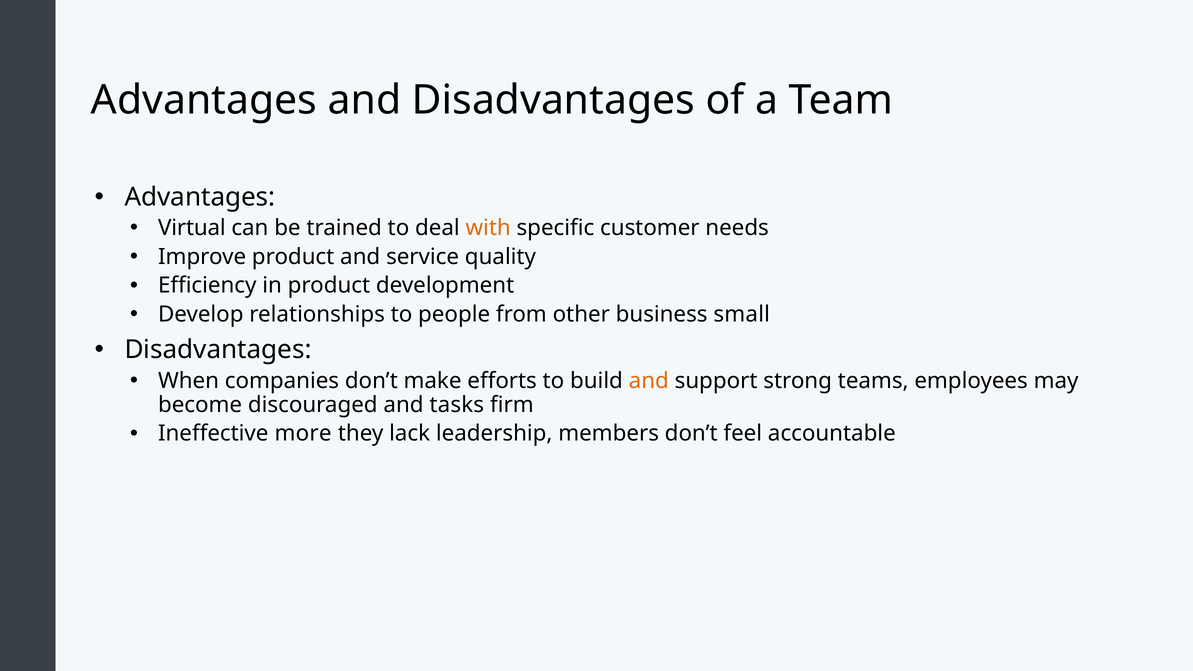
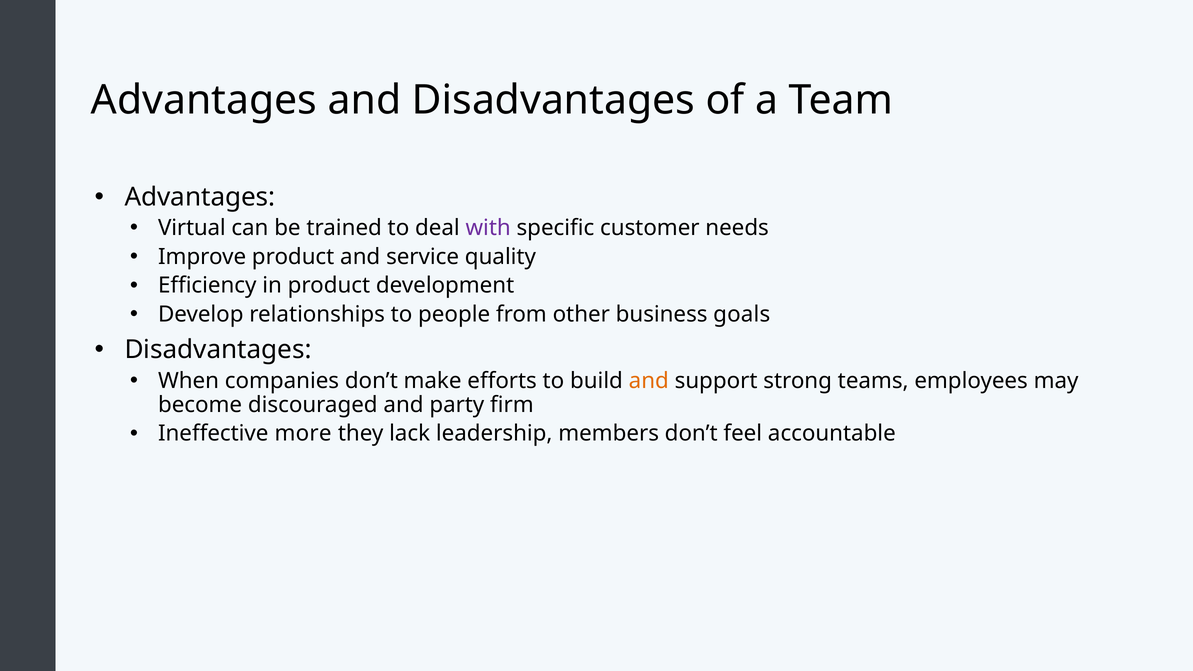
with colour: orange -> purple
small: small -> goals
tasks: tasks -> party
